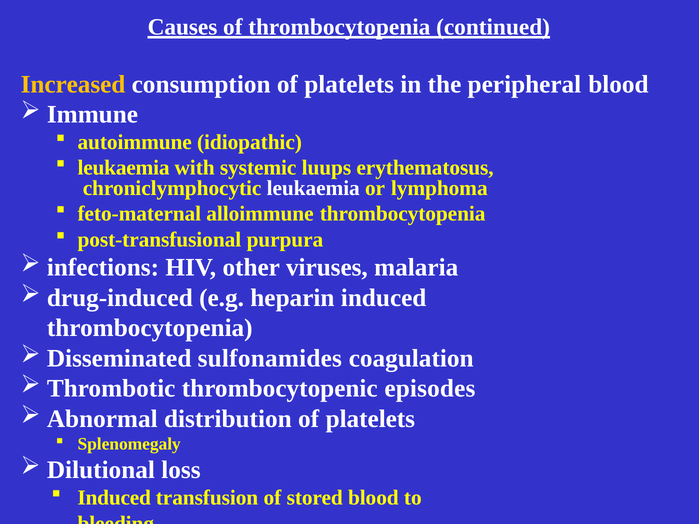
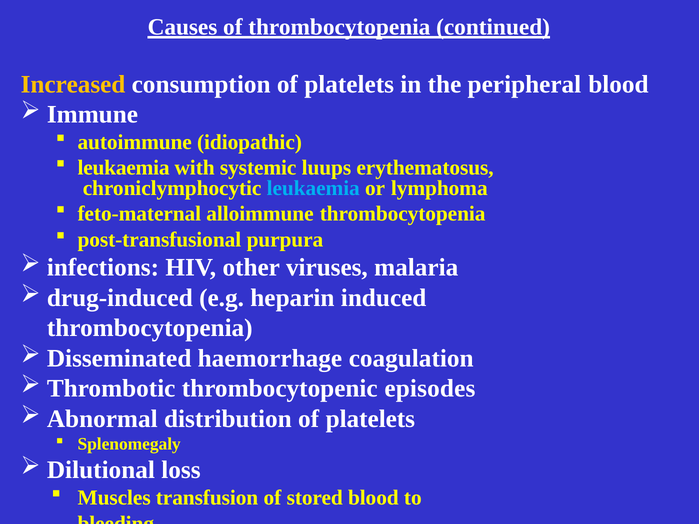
leukaemia at (313, 188) colour: white -> light blue
sulfonamides: sulfonamides -> haemorrhage
Induced at (114, 498): Induced -> Muscles
